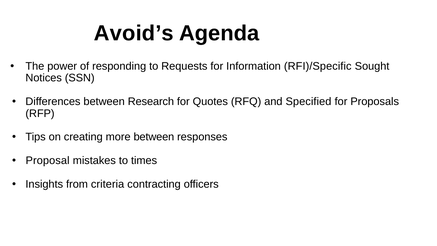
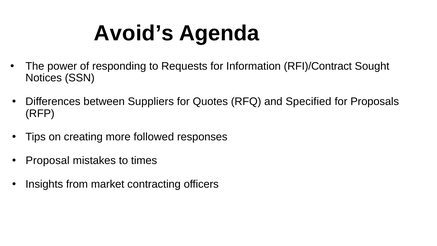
RFI)/Specific: RFI)/Specific -> RFI)/Contract
Research: Research -> Suppliers
more between: between -> followed
criteria: criteria -> market
